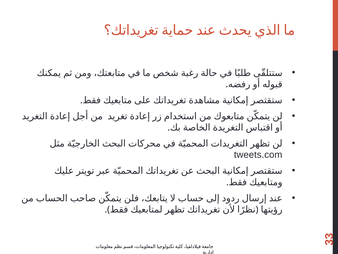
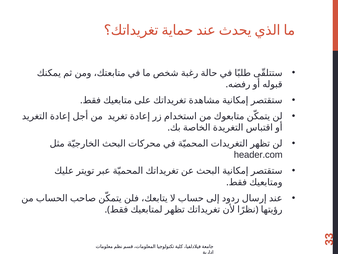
tweets.com: tweets.com -> header.com
